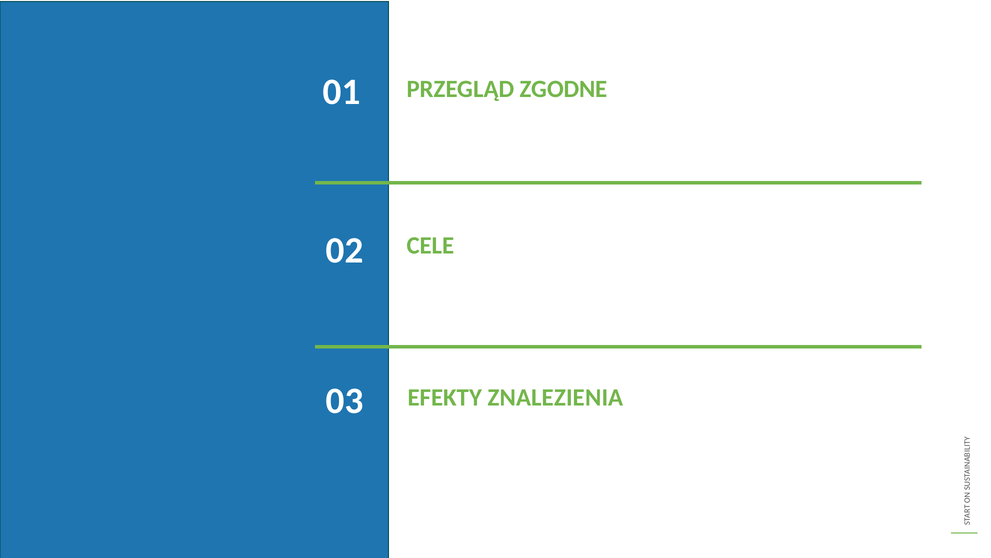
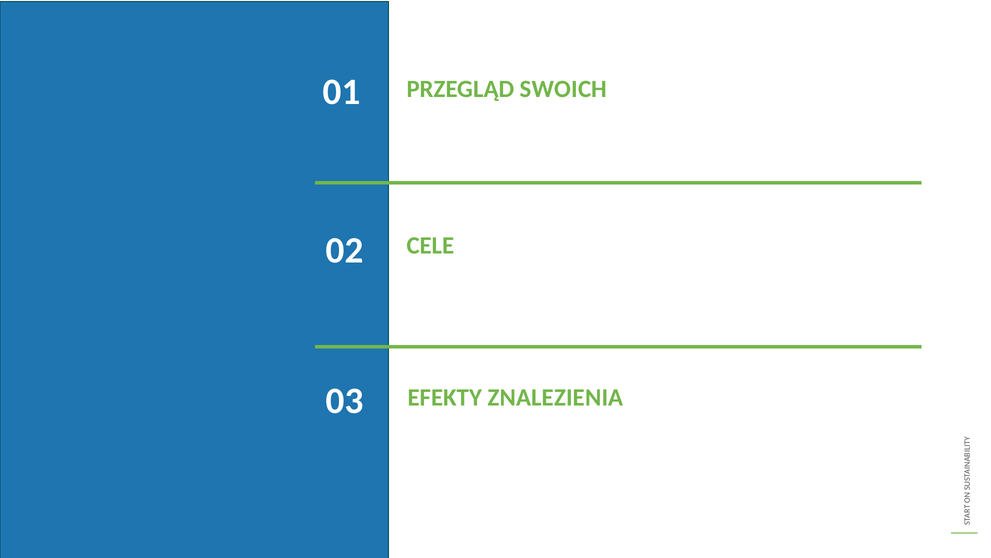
ZGODNE: ZGODNE -> SWOICH
